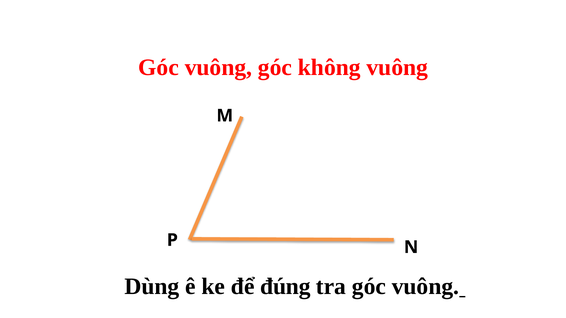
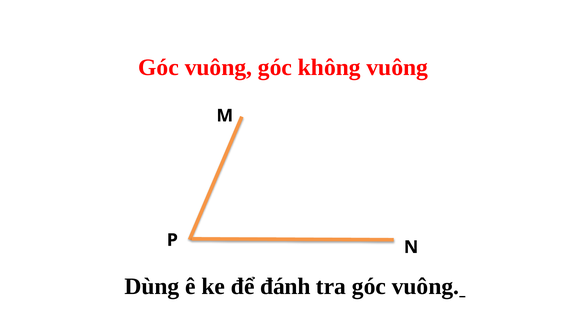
đúng: đúng -> đánh
